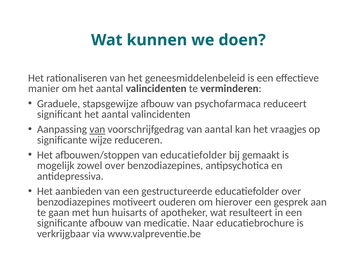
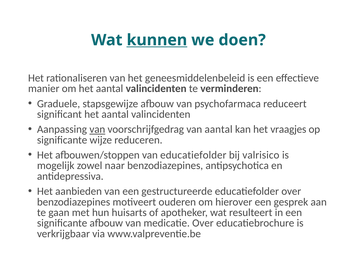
kunnen underline: none -> present
gemaakt: gemaakt -> valrisico
zowel over: over -> naar
medicatie Naar: Naar -> Over
